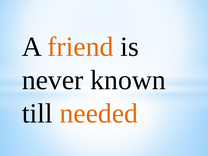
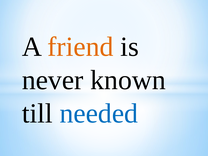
needed colour: orange -> blue
